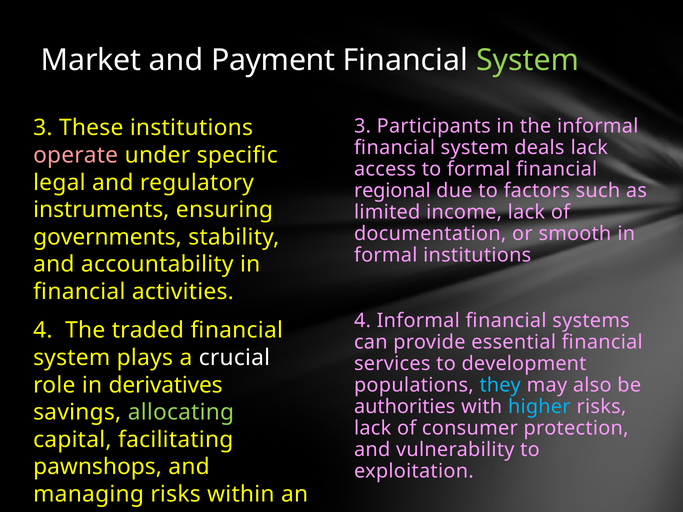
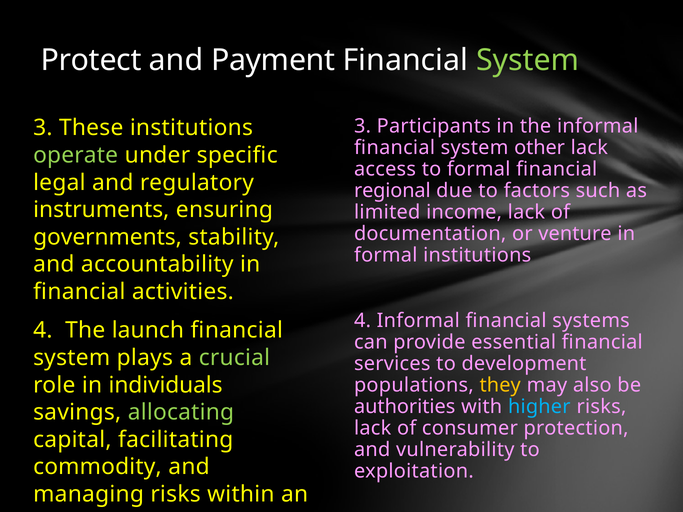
Market: Market -> Protect
deals: deals -> other
operate colour: pink -> light green
smooth: smooth -> venture
traded: traded -> launch
crucial colour: white -> light green
derivatives: derivatives -> individuals
they colour: light blue -> yellow
pawnshops: pawnshops -> commodity
